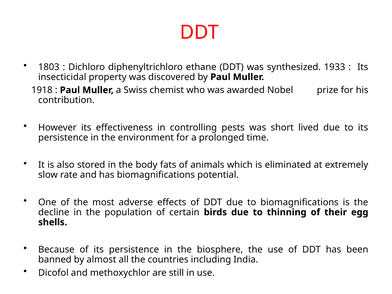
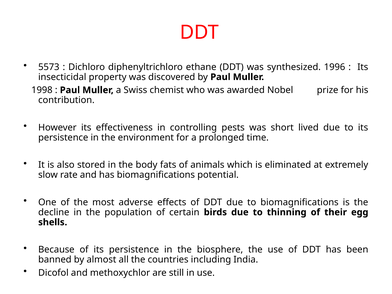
1803: 1803 -> 5573
1933: 1933 -> 1996
1918: 1918 -> 1998
